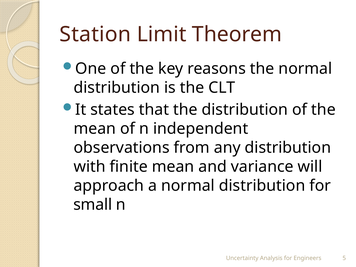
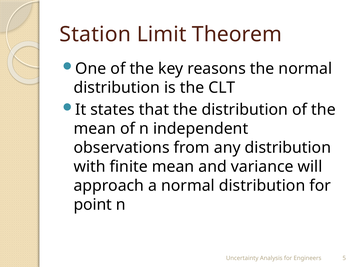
small: small -> point
